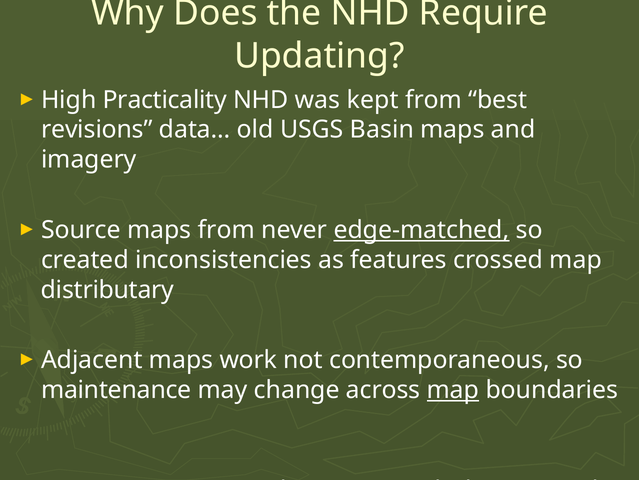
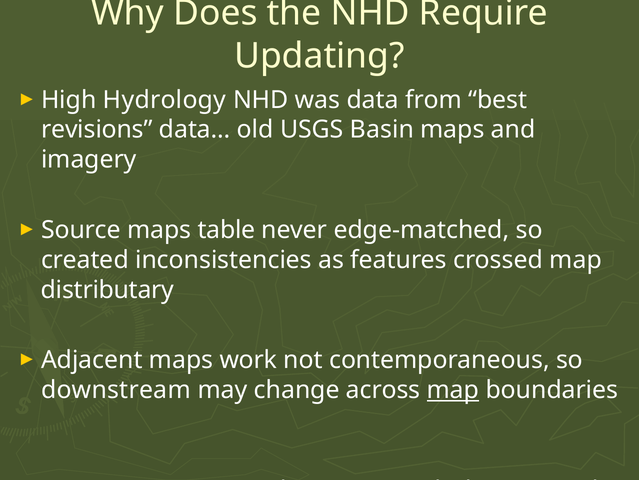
Practicality: Practicality -> Hydrology
was kept: kept -> data
maps from: from -> table
edge-matched underline: present -> none
maintenance: maintenance -> downstream
